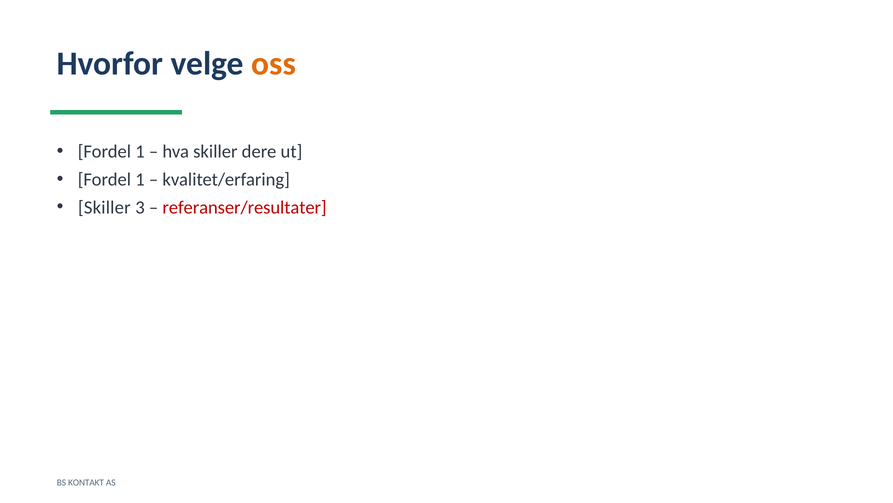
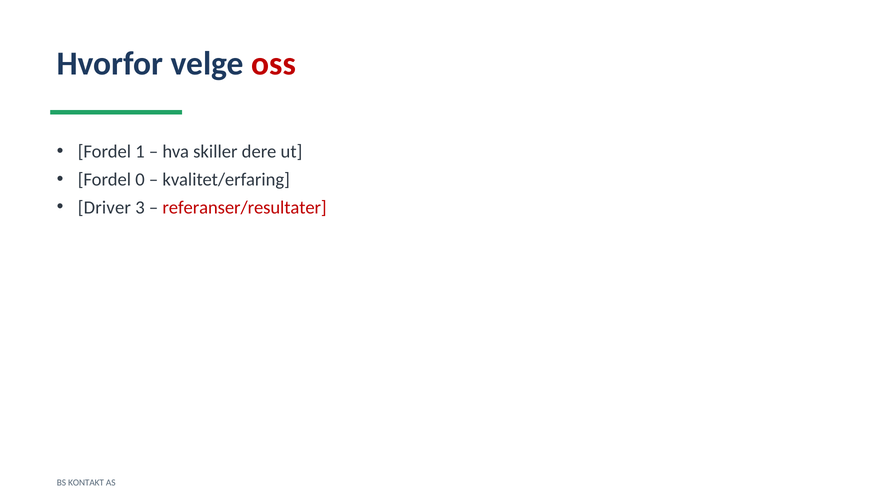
oss colour: orange -> red
1 at (140, 179): 1 -> 0
Skiller at (104, 207): Skiller -> Driver
